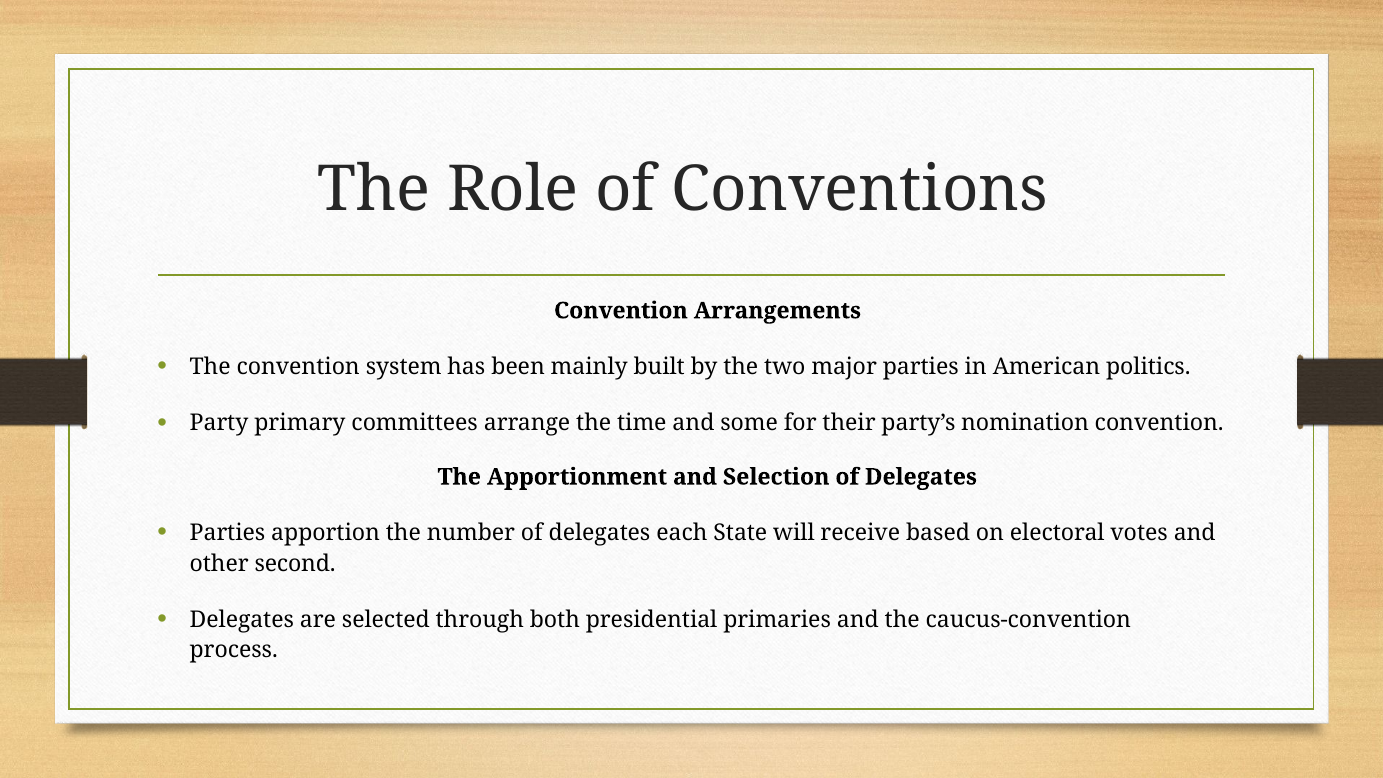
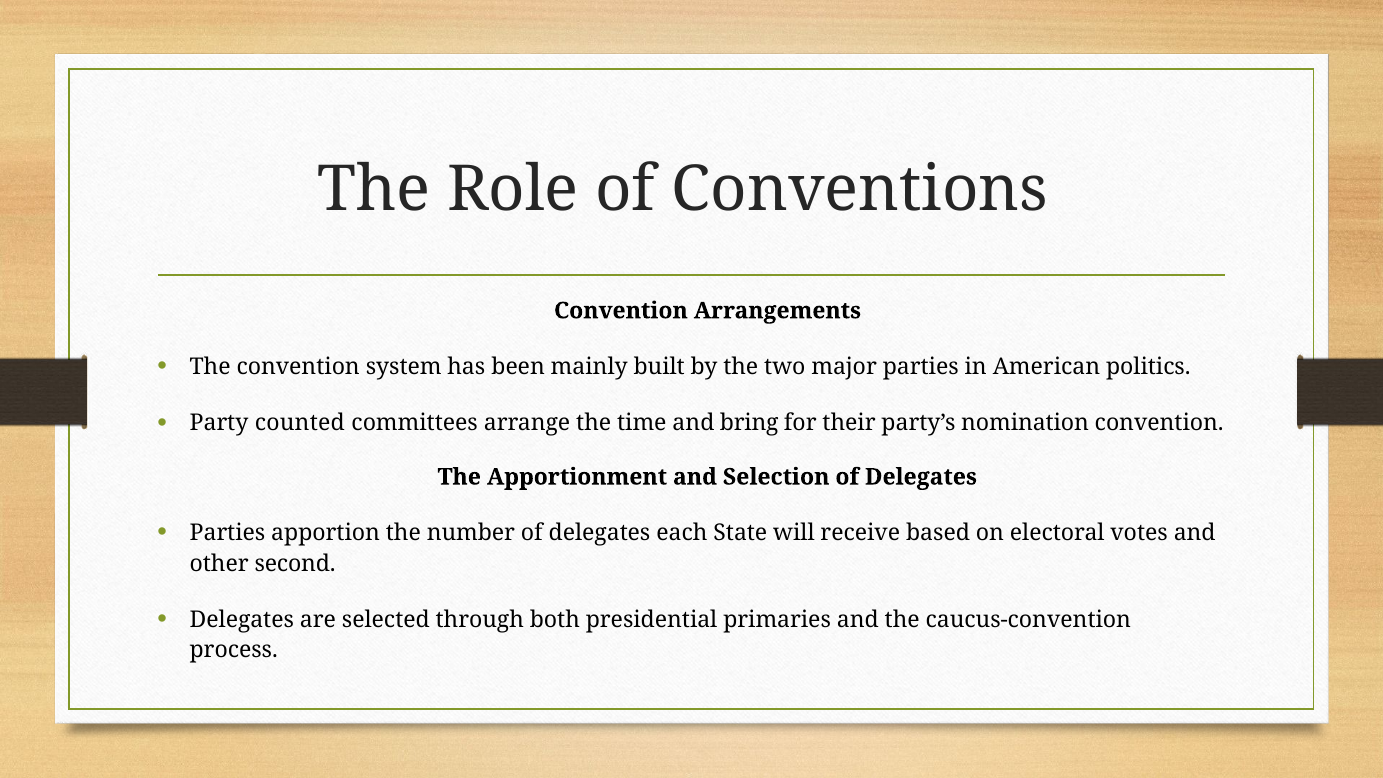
primary: primary -> counted
some: some -> bring
